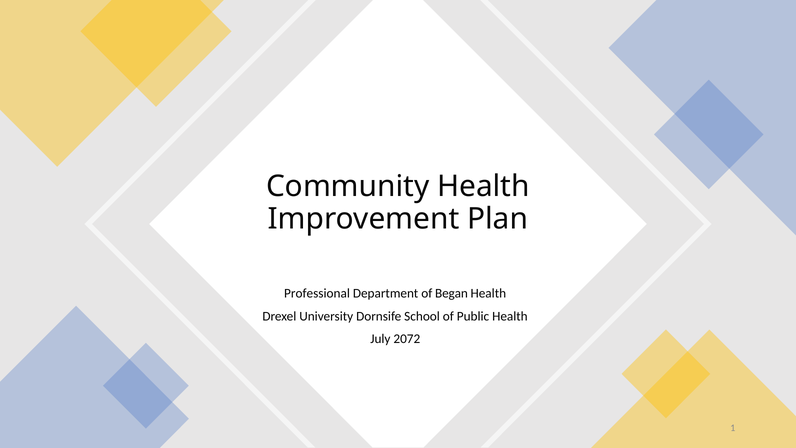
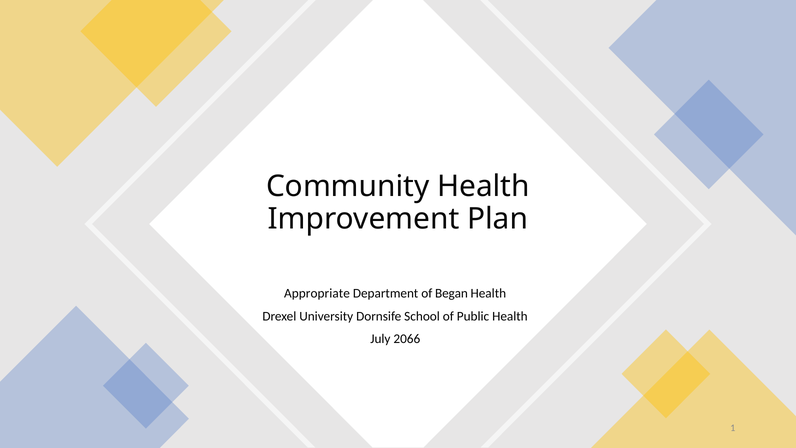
Professional: Professional -> Appropriate
2072: 2072 -> 2066
